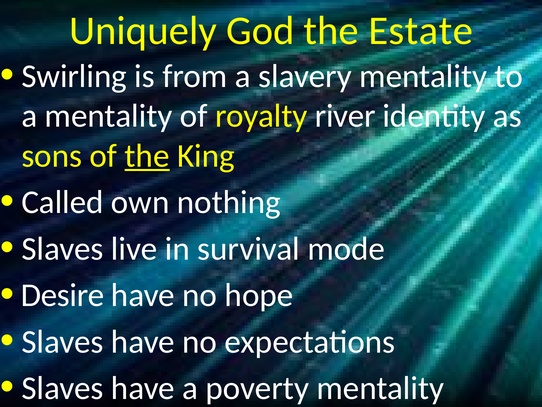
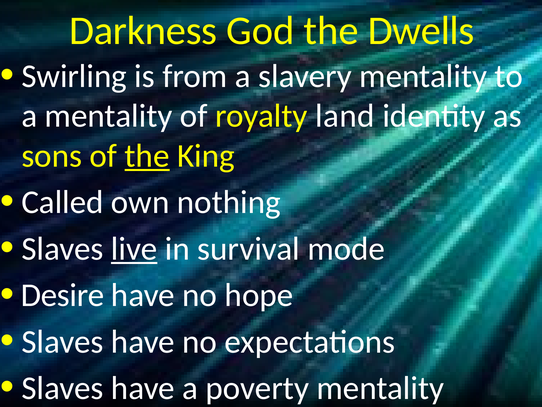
Uniquely: Uniquely -> Darkness
Estate: Estate -> Dwells
river: river -> land
live underline: none -> present
